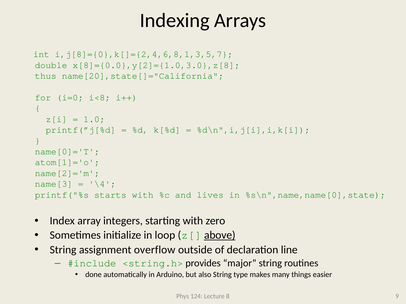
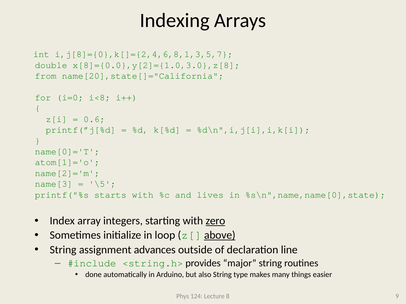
thus: thus -> from
1.0: 1.0 -> 0.6
\4: \4 -> \5
zero underline: none -> present
overflow: overflow -> advances
